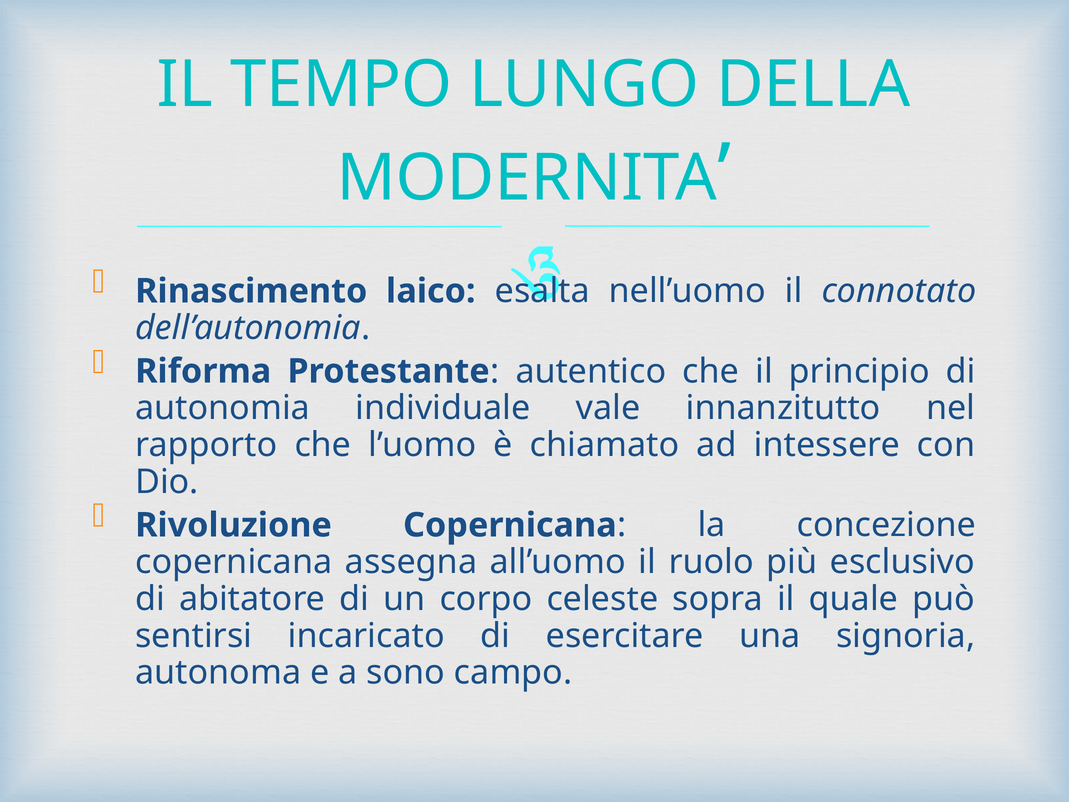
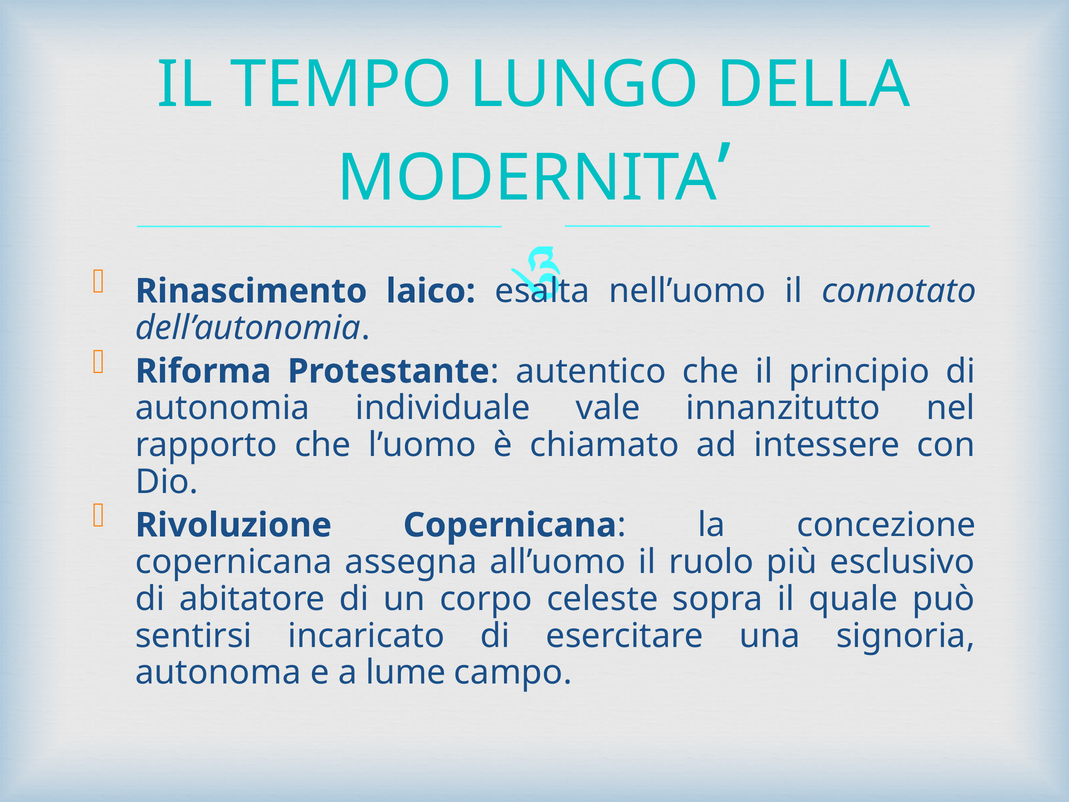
sono: sono -> lume
